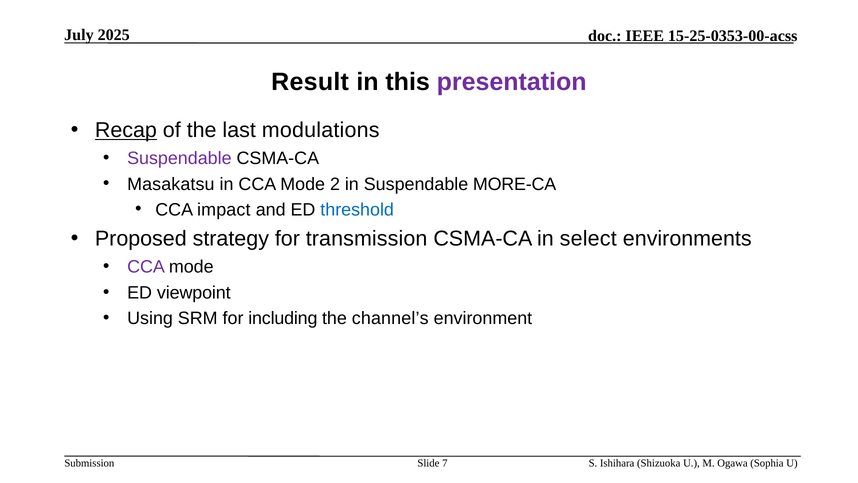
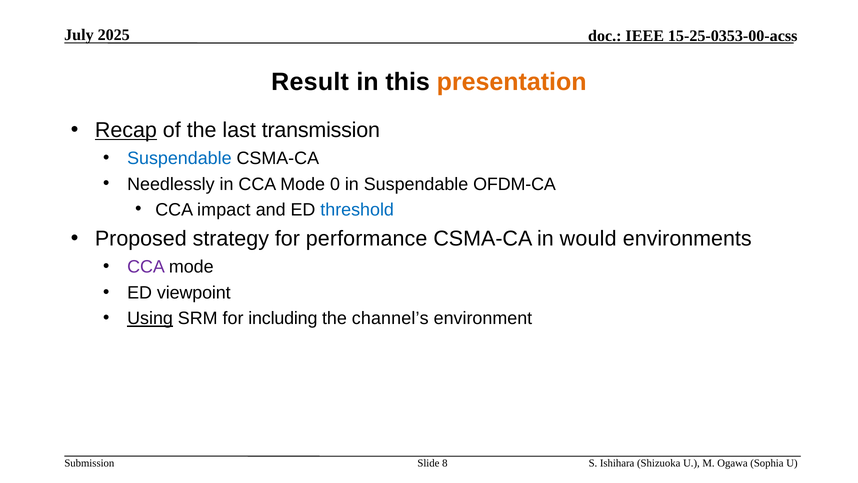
presentation colour: purple -> orange
modulations: modulations -> transmission
Suspendable at (179, 158) colour: purple -> blue
Masakatsu: Masakatsu -> Needlessly
2: 2 -> 0
MORE-CA: MORE-CA -> OFDM-CA
transmission: transmission -> performance
select: select -> would
Using underline: none -> present
7: 7 -> 8
